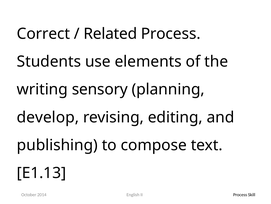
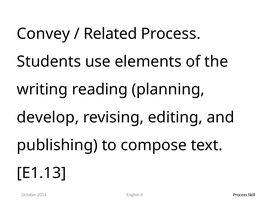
Correct: Correct -> Convey
sensory: sensory -> reading
